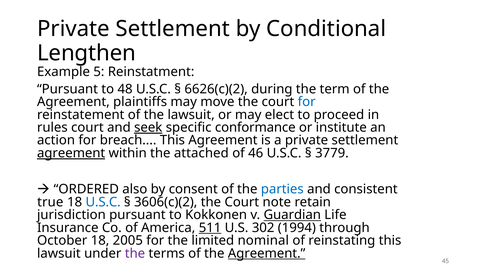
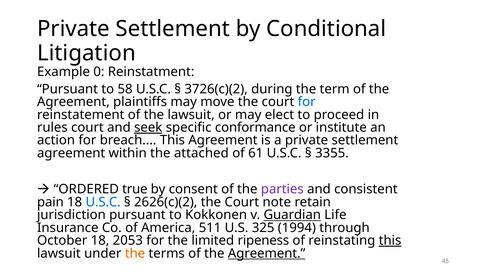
Lengthen: Lengthen -> Litigation
5: 5 -> 0
48: 48 -> 58
6626(c)(2: 6626(c)(2 -> 3726(c)(2
agreement at (71, 153) underline: present -> none
46: 46 -> 61
3779: 3779 -> 3355
also: also -> true
parties colour: blue -> purple
true: true -> pain
3606(c)(2: 3606(c)(2 -> 2626(c)(2
511 underline: present -> none
302: 302 -> 325
2005: 2005 -> 2053
nominal: nominal -> ripeness
this at (390, 240) underline: none -> present
the at (135, 253) colour: purple -> orange
